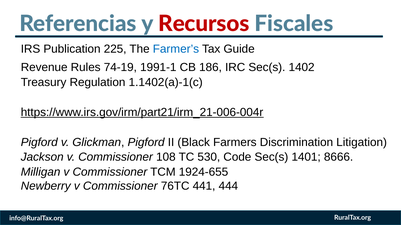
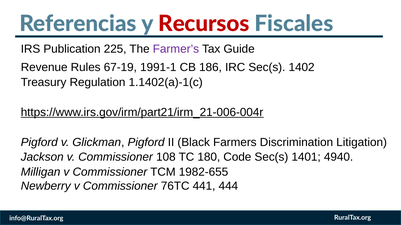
Farmer’s colour: blue -> purple
74-19: 74-19 -> 67-19
530: 530 -> 180
8666: 8666 -> 4940
1924-655: 1924-655 -> 1982-655
